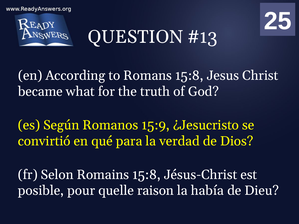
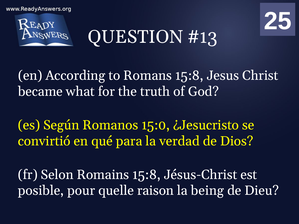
15:9: 15:9 -> 15:0
había: había -> being
